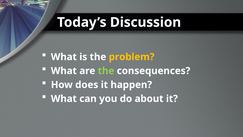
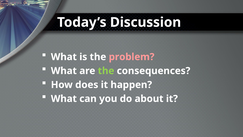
problem colour: yellow -> pink
